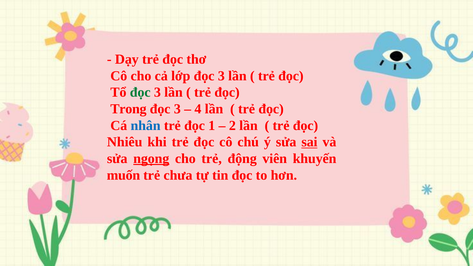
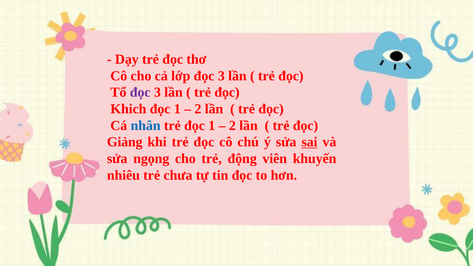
đọc at (140, 92) colour: green -> purple
Trong: Trong -> Khich
3 at (177, 109): 3 -> 1
4 at (198, 109): 4 -> 2
Nhiêu: Nhiêu -> Giảng
ngọng underline: present -> none
muốn: muốn -> nhiêu
